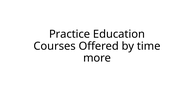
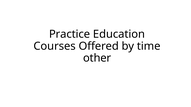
more: more -> other
